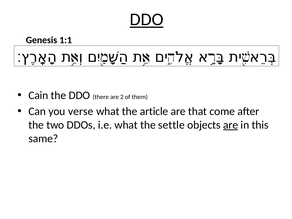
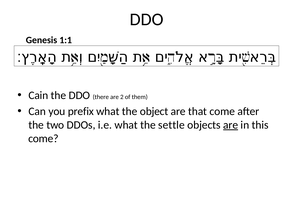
DDO at (147, 19) underline: present -> none
verse: verse -> prefix
article: article -> object
same at (43, 139): same -> come
